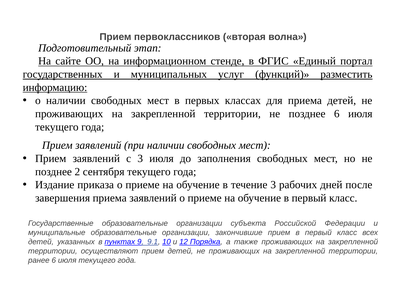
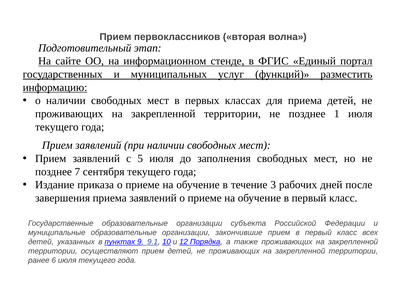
позднее 6: 6 -> 1
с 3: 3 -> 5
2: 2 -> 7
